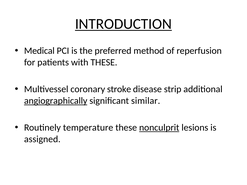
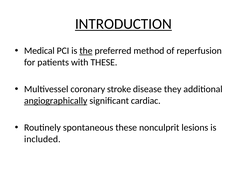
the underline: none -> present
strip: strip -> they
similar: similar -> cardiac
temperature: temperature -> spontaneous
nonculprit underline: present -> none
assigned: assigned -> included
